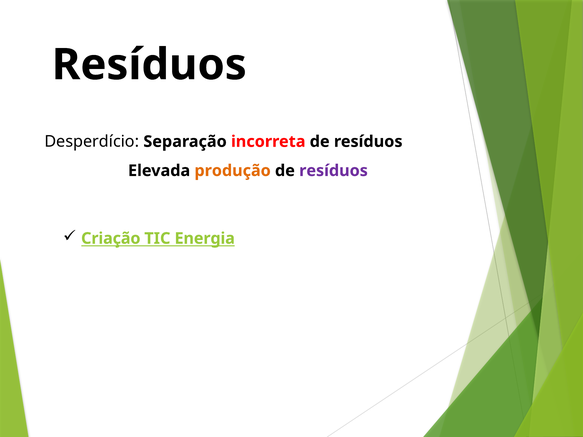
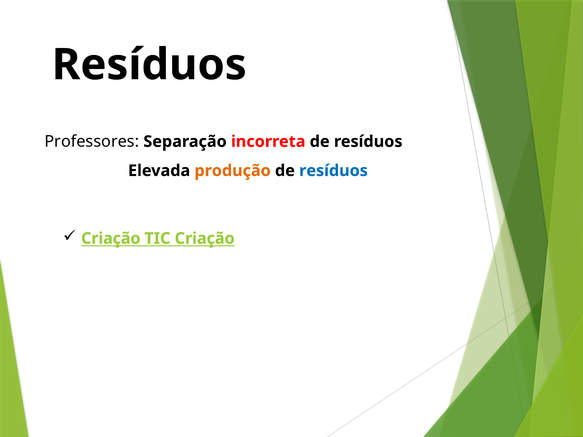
Desperdício: Desperdício -> Professores
resíduos at (334, 171) colour: purple -> blue
TIC Energia: Energia -> Criação
